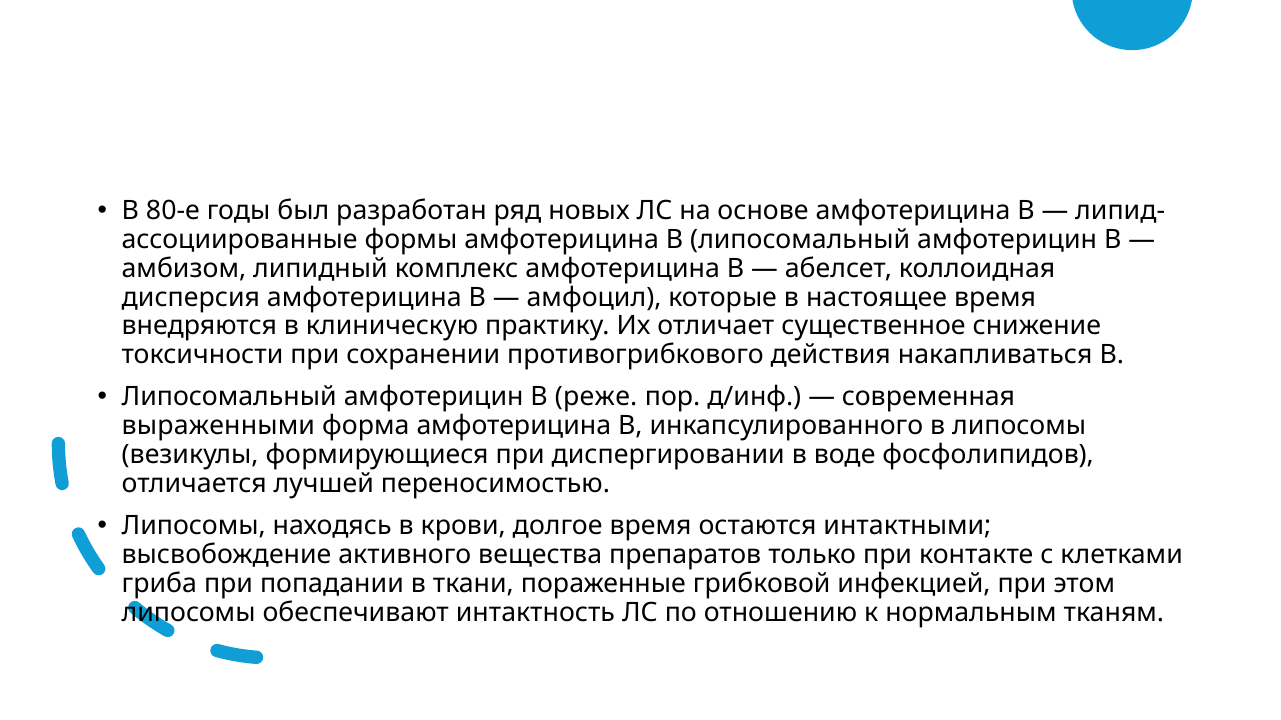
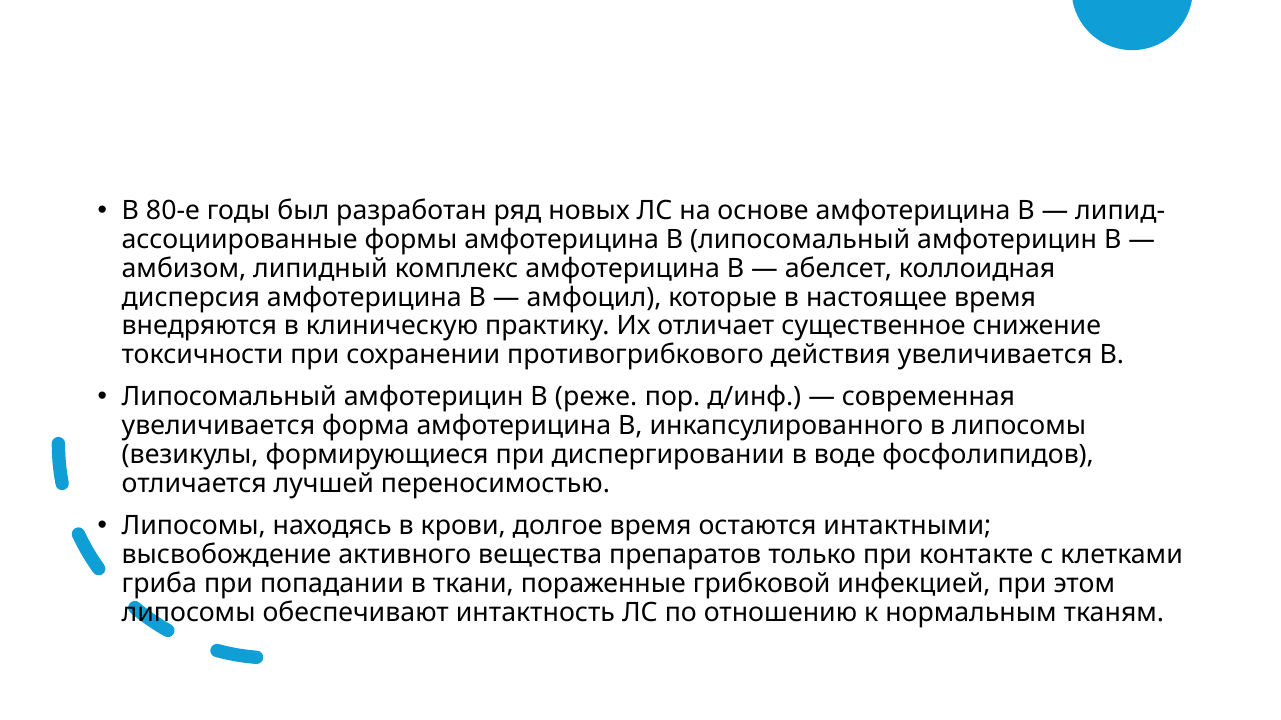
действия накапливаться: накапливаться -> увеличивается
выраженными at (218, 426): выраженными -> увеличивается
